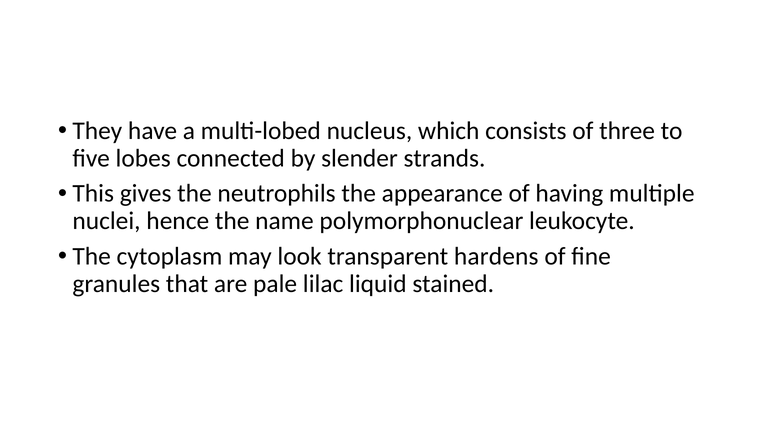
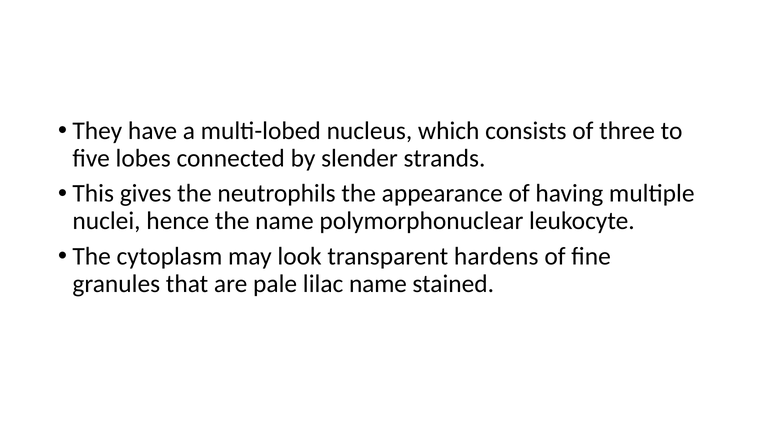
lilac liquid: liquid -> name
